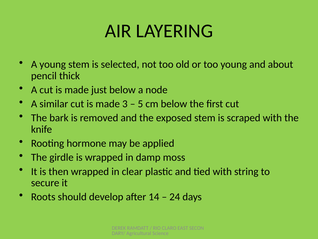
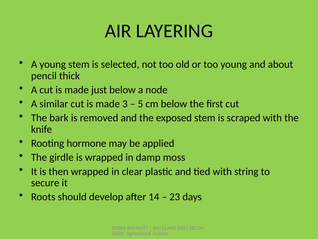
24: 24 -> 23
